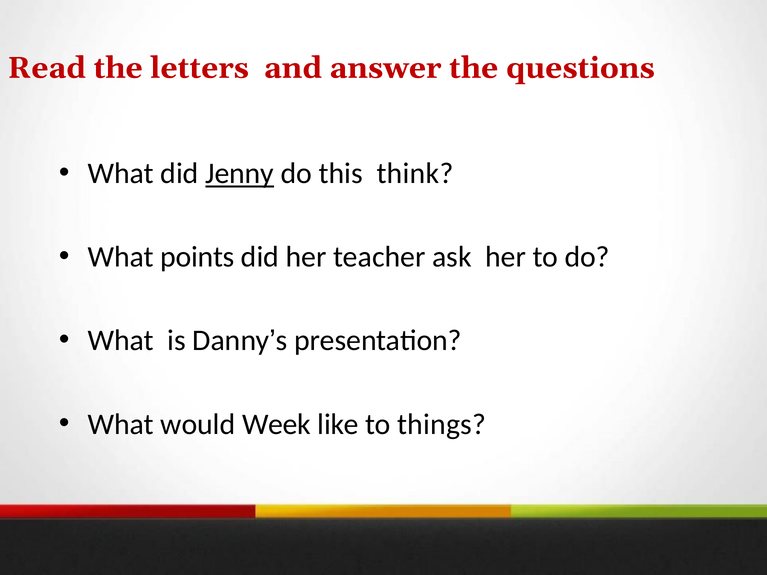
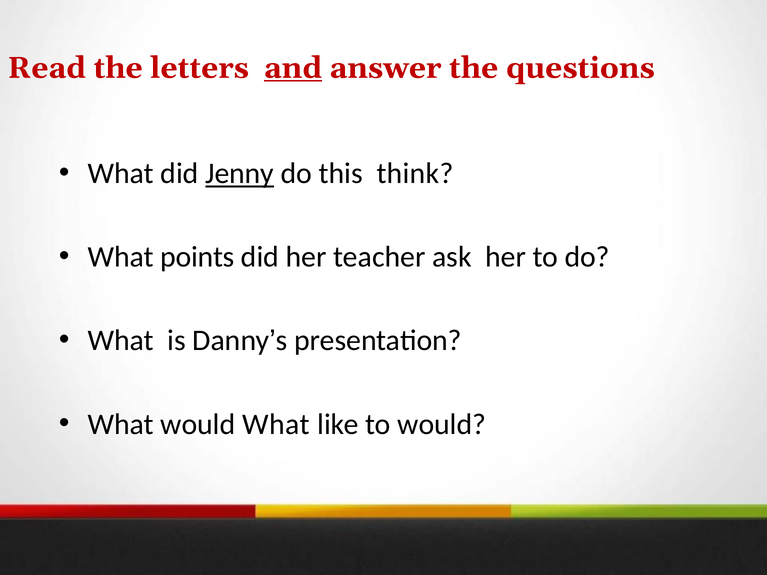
and underline: none -> present
would Week: Week -> What
to things: things -> would
